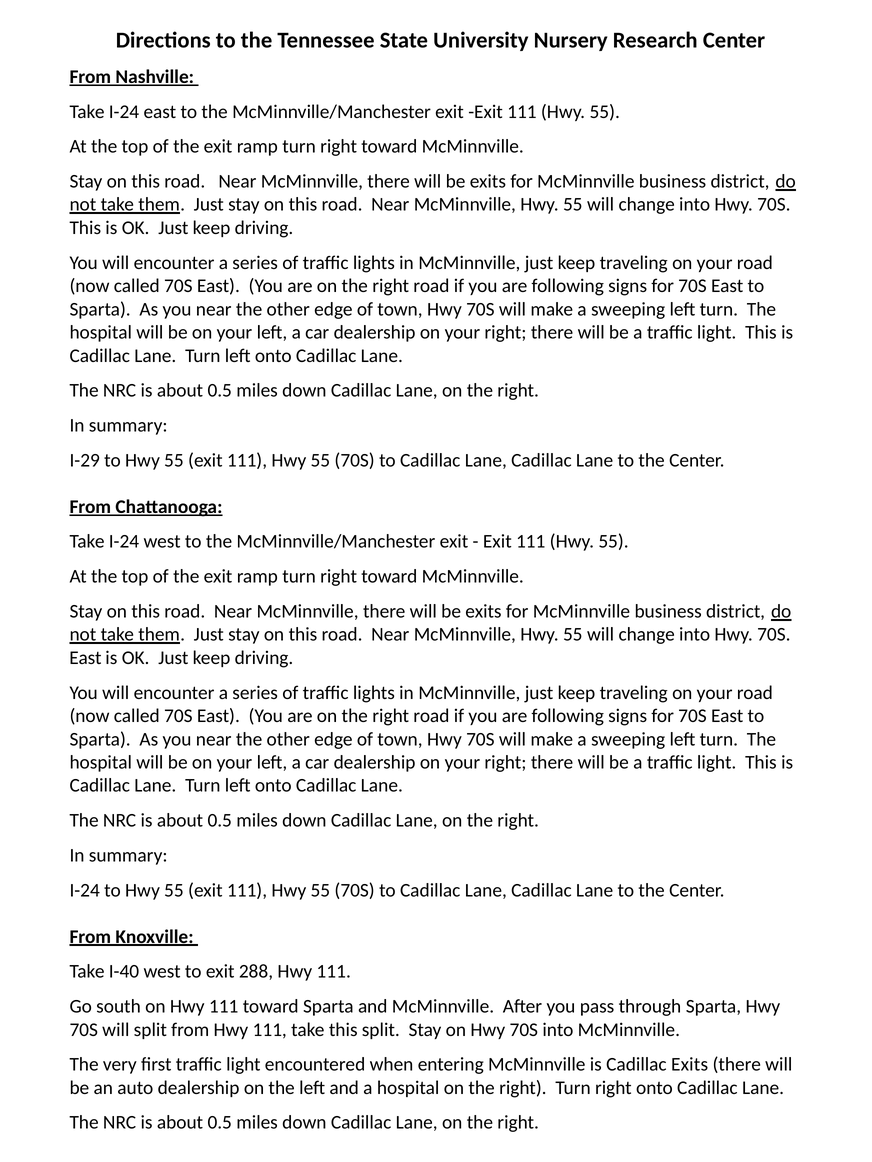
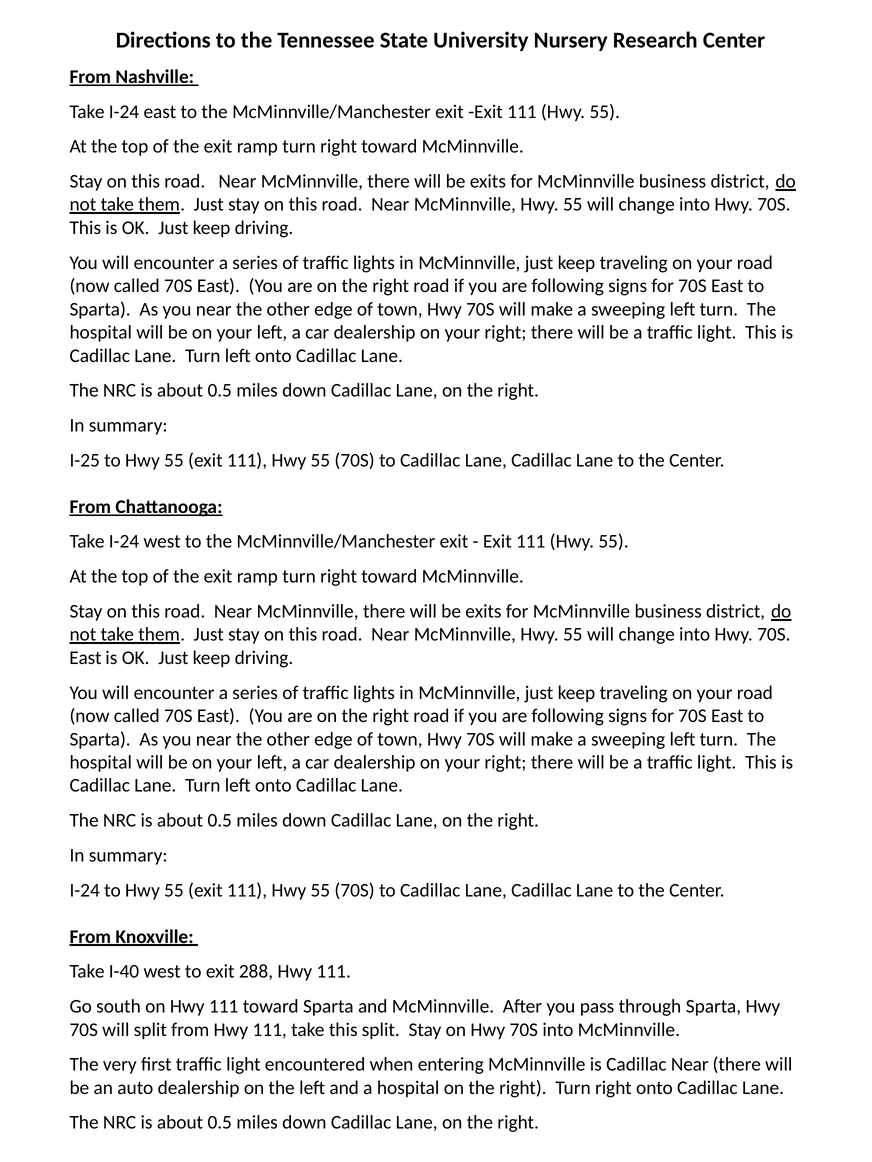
I-29: I-29 -> I-25
Cadillac Exits: Exits -> Near
